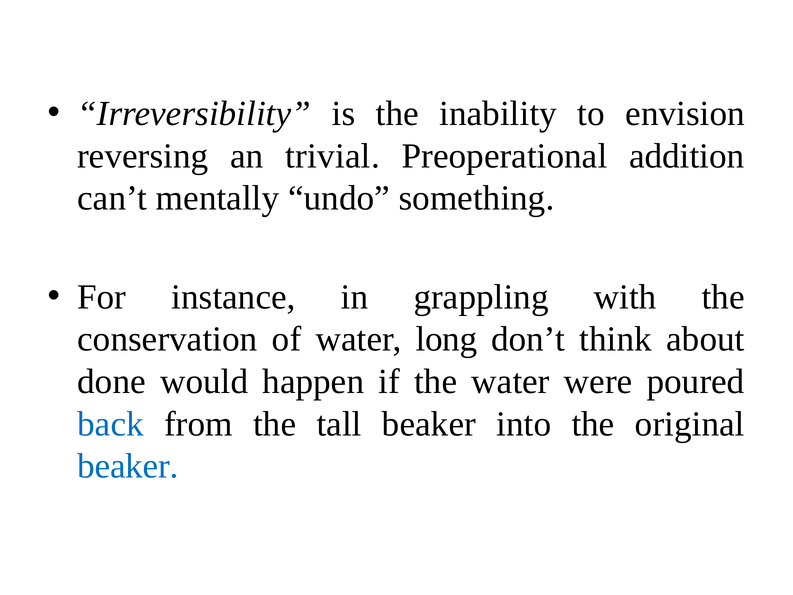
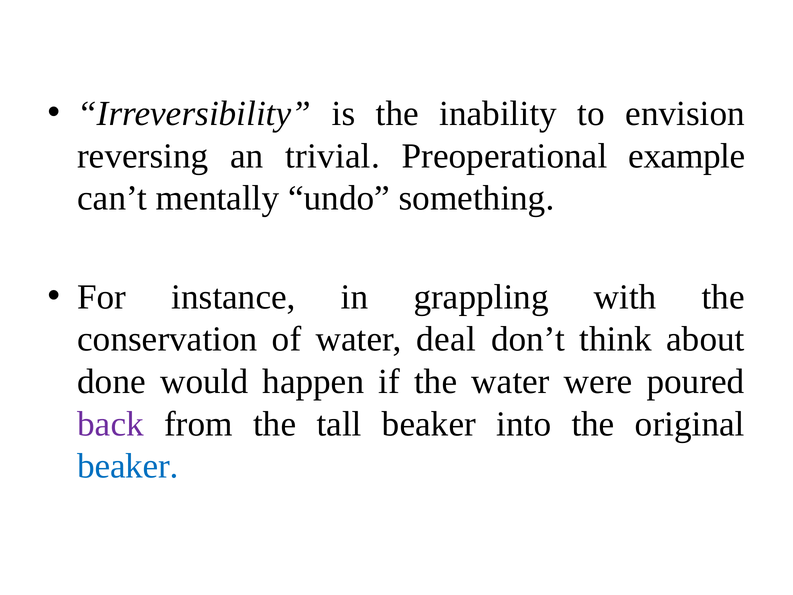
addition: addition -> example
long: long -> deal
back colour: blue -> purple
